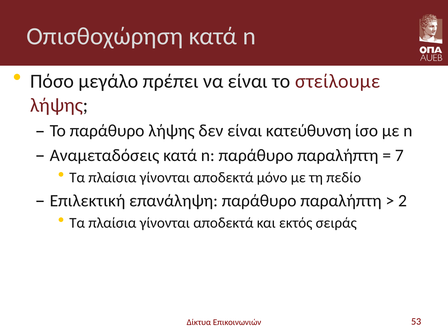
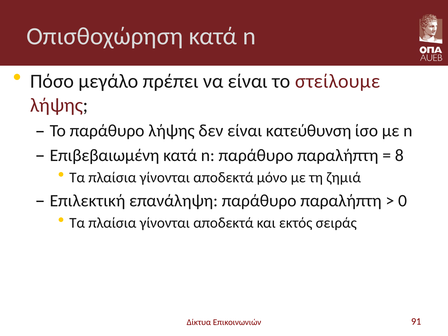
Αναμεταδόσεις: Αναμεταδόσεις -> Επιβεβαιωμένη
7: 7 -> 8
πεδίο: πεδίο -> ζημιά
2: 2 -> 0
53: 53 -> 91
